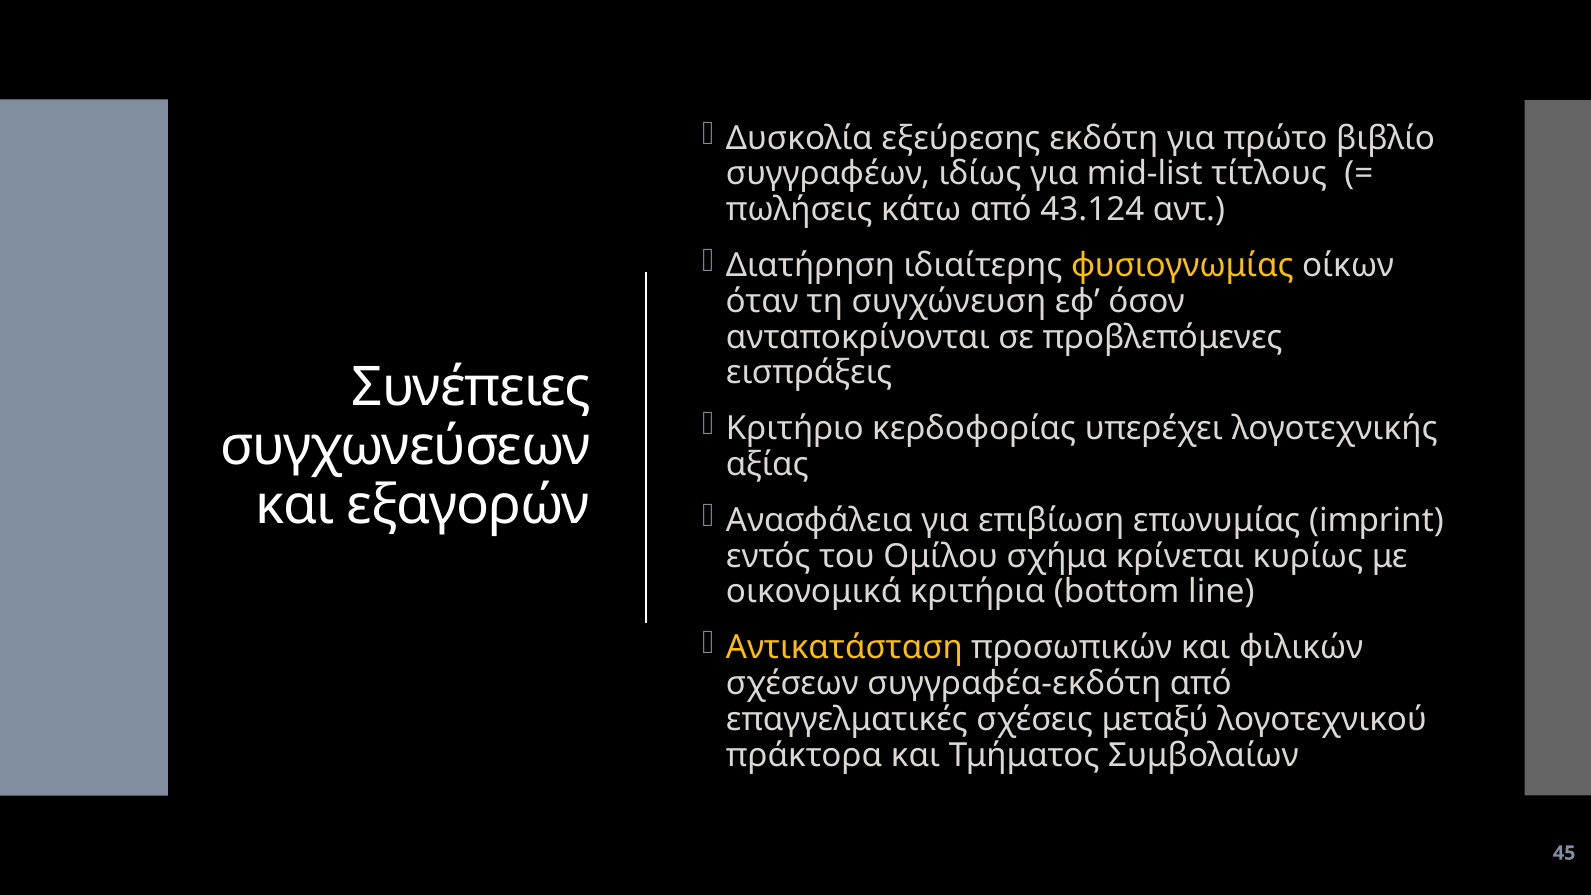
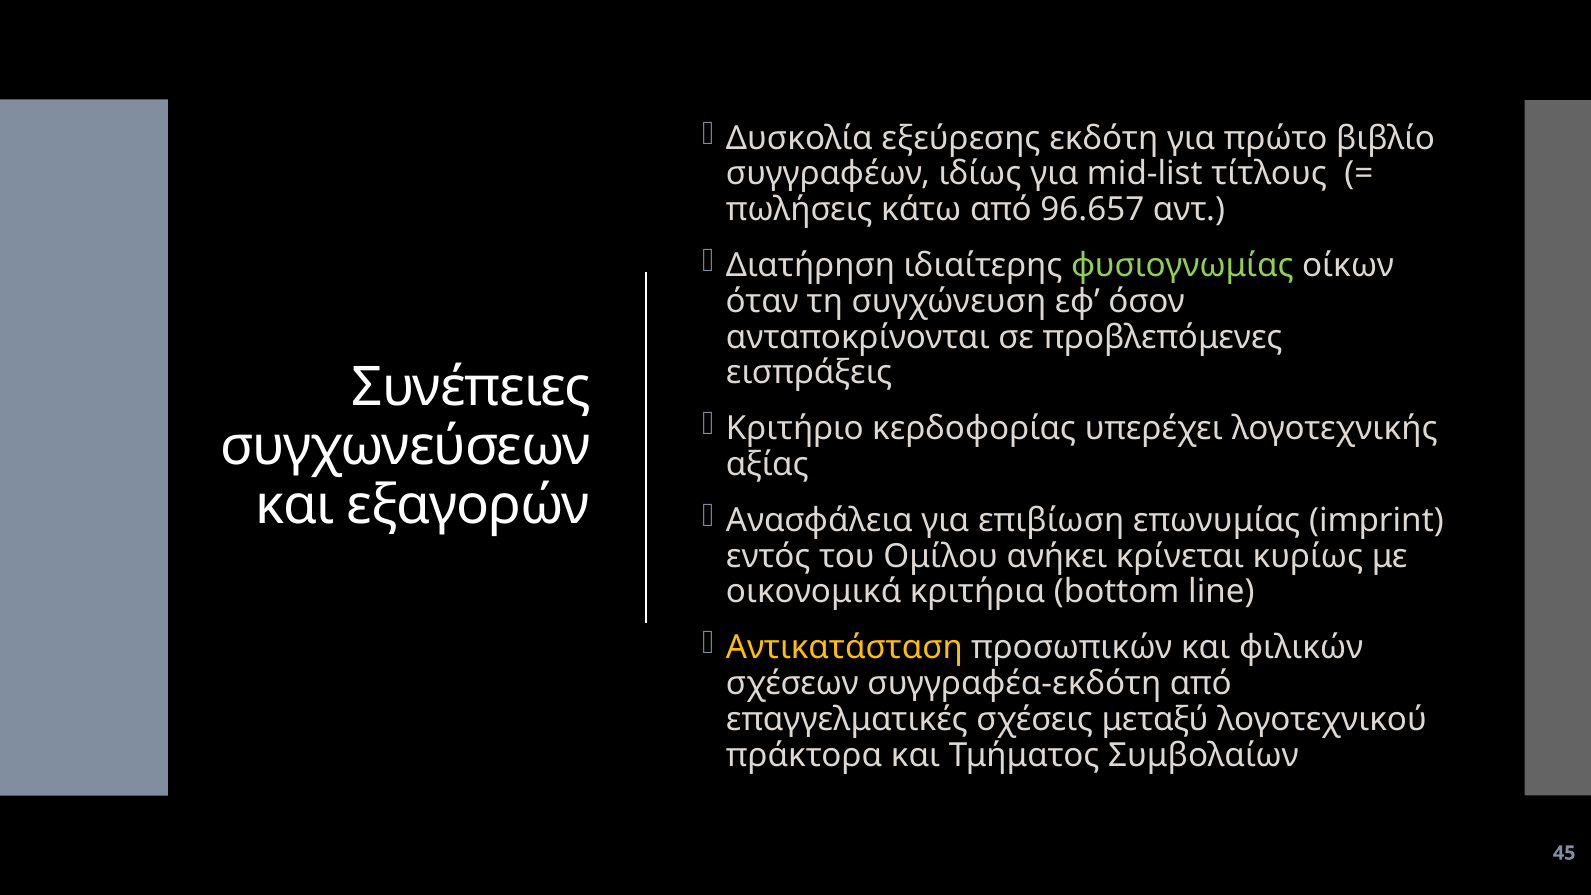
43.124: 43.124 -> 96.657
φυσιογνωμίας colour: yellow -> light green
σχήμα: σχήμα -> ανήκει
